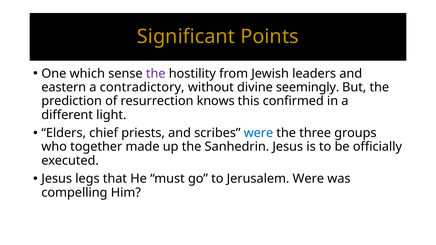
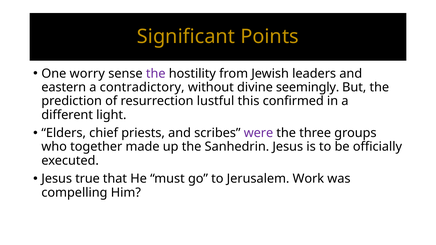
which: which -> worry
knows: knows -> lustful
were at (258, 133) colour: blue -> purple
legs: legs -> true
Jerusalem Were: Were -> Work
